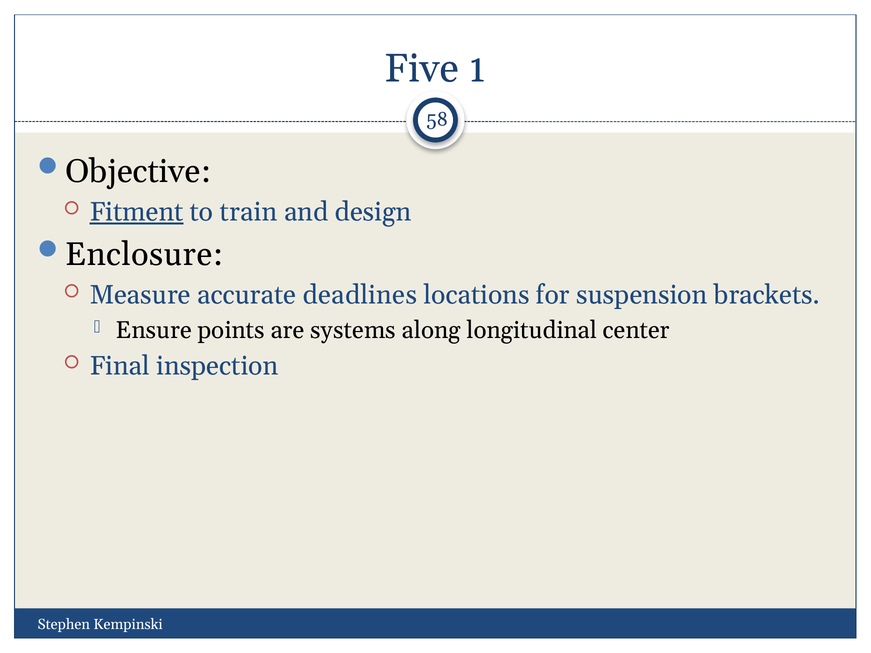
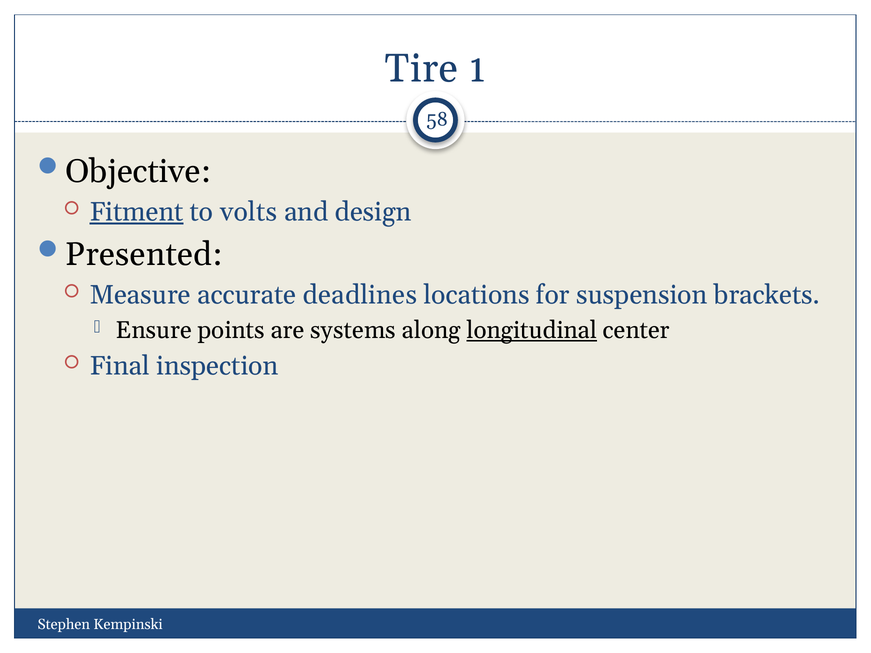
Five: Five -> Tire
train: train -> volts
Enclosure: Enclosure -> Presented
longitudinal underline: none -> present
